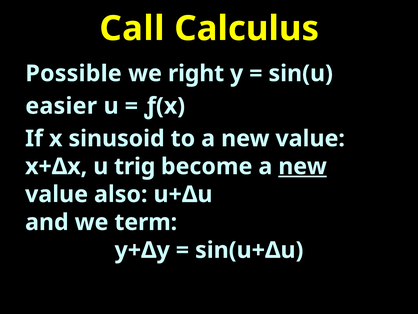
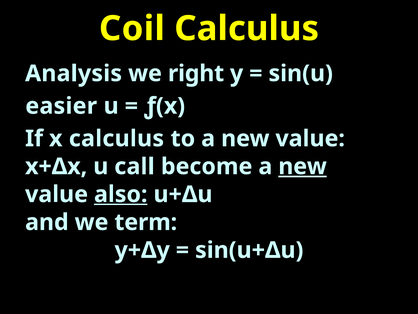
Call: Call -> Coil
Possible: Possible -> Analysis
x sinusoid: sinusoid -> calculus
trig: trig -> call
also underline: none -> present
